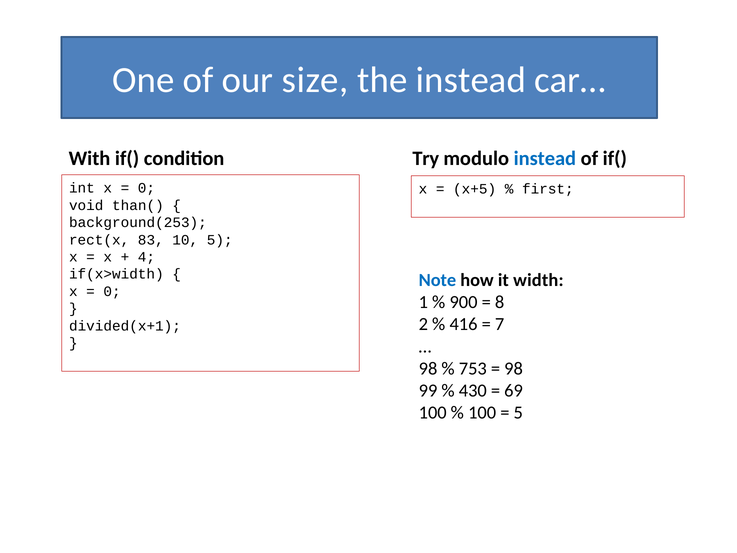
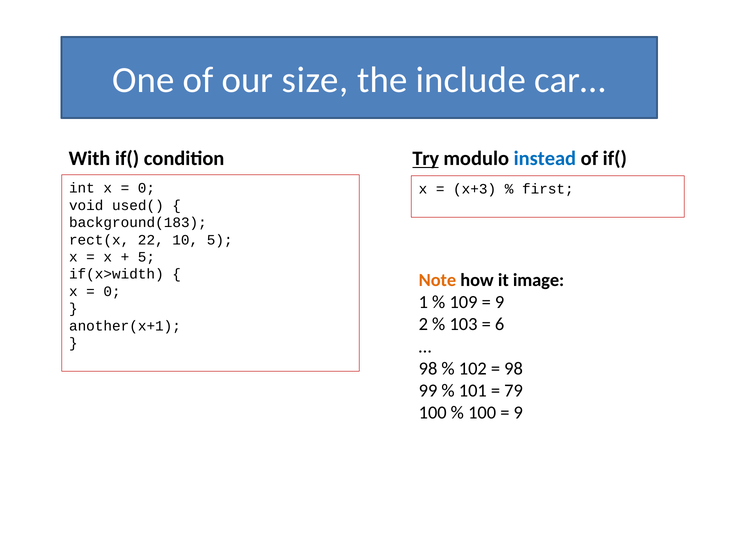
the instead: instead -> include
Try underline: none -> present
x+5: x+5 -> x+3
than(: than( -> used(
background(253: background(253 -> background(183
83: 83 -> 22
4 at (146, 257): 4 -> 5
Note colour: blue -> orange
width: width -> image
900: 900 -> 109
8 at (500, 302): 8 -> 9
416: 416 -> 103
7: 7 -> 6
divided(x+1: divided(x+1 -> another(x+1
753: 753 -> 102
430: 430 -> 101
69: 69 -> 79
5 at (518, 413): 5 -> 9
